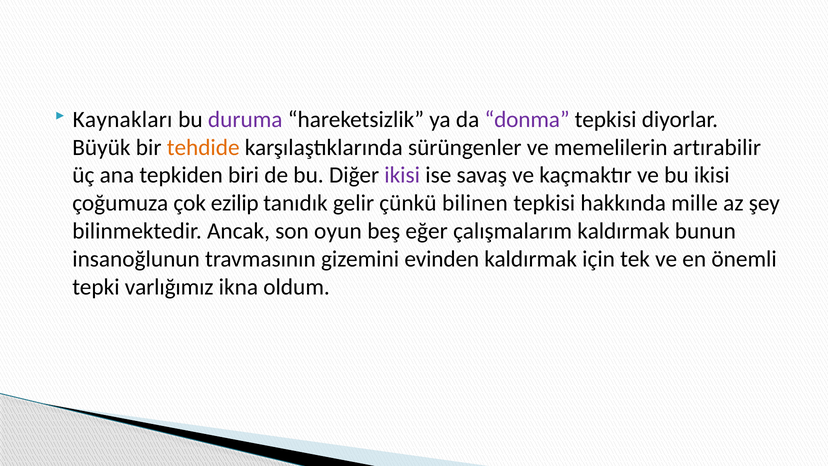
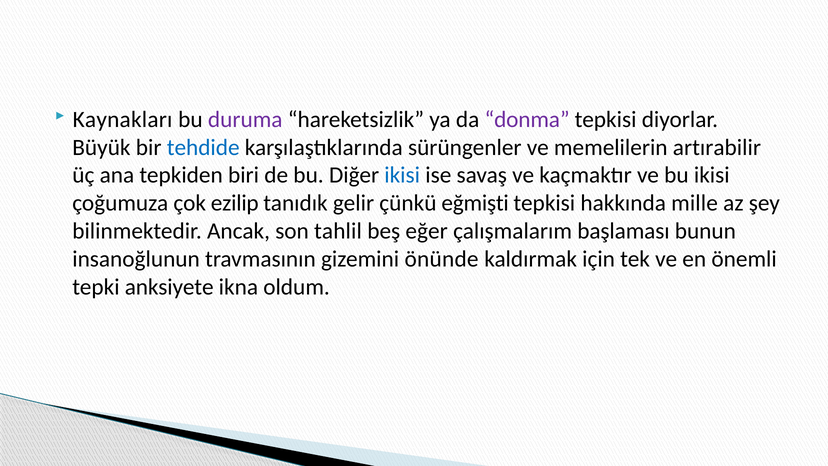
tehdide colour: orange -> blue
ikisi at (402, 175) colour: purple -> blue
bilinen: bilinen -> eğmişti
oyun: oyun -> tahlil
çalışmalarım kaldırmak: kaldırmak -> başlaması
evinden: evinden -> önünde
varlığımız: varlığımız -> anksiyete
